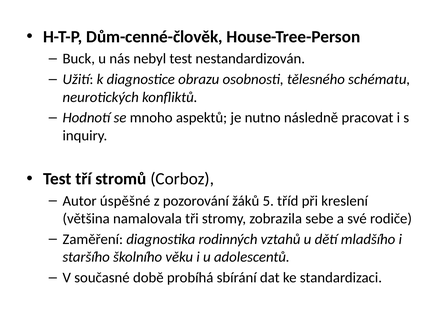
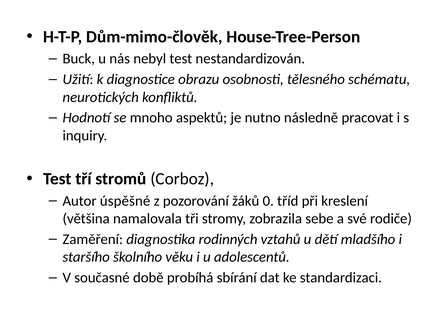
Dům-cenné-člověk: Dům-cenné-člověk -> Dům-mimo-člověk
5: 5 -> 0
